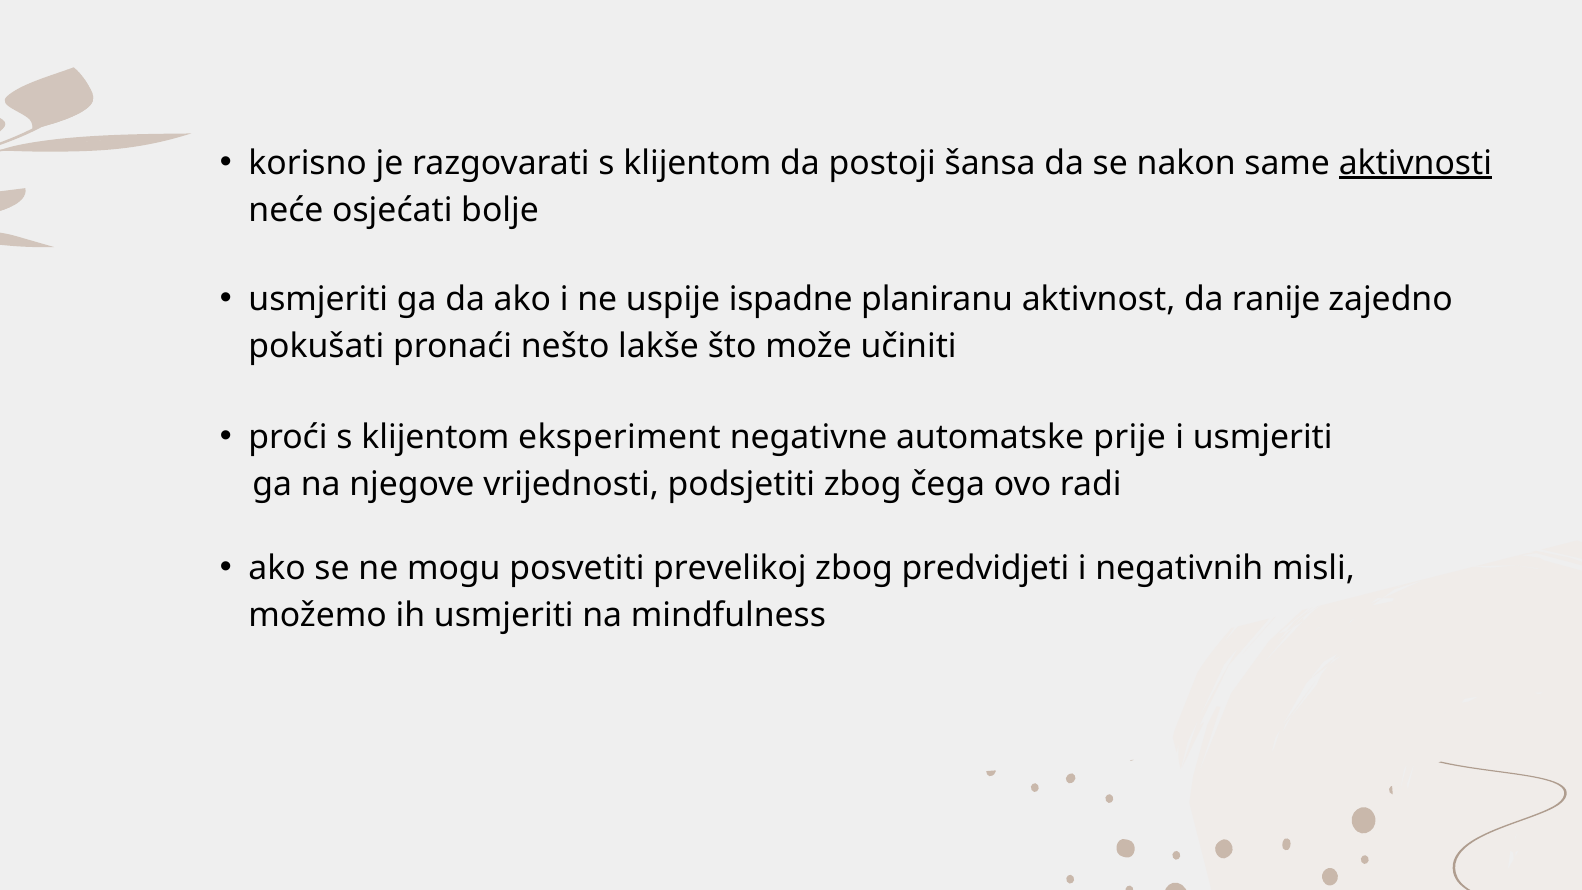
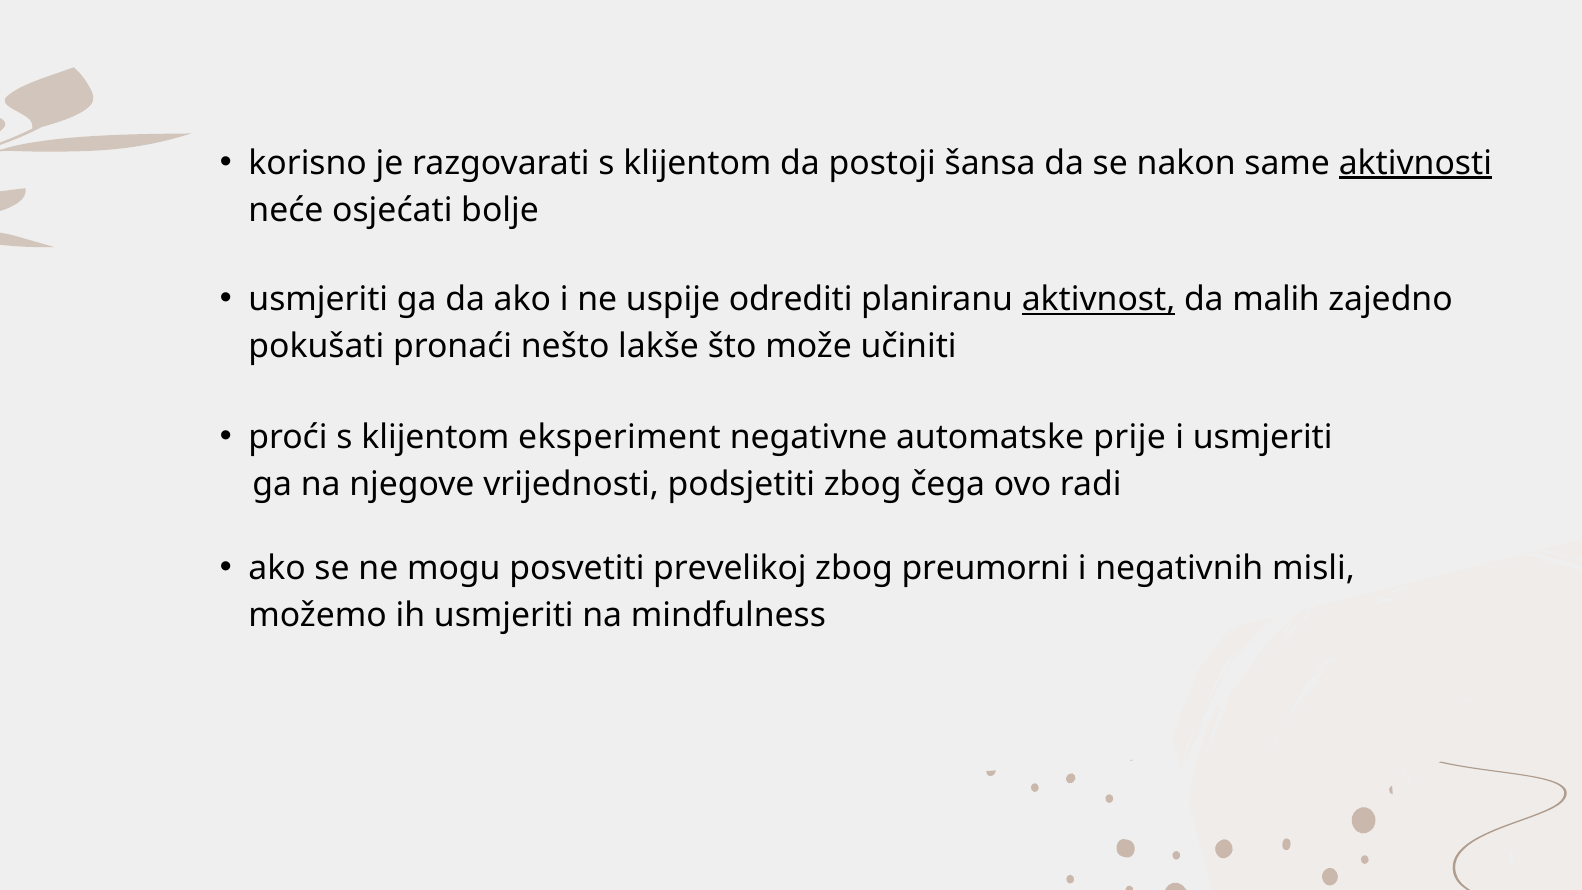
ispadne: ispadne -> odrediti
aktivnost underline: none -> present
ranije: ranije -> malih
predvidjeti: predvidjeti -> preumorni
